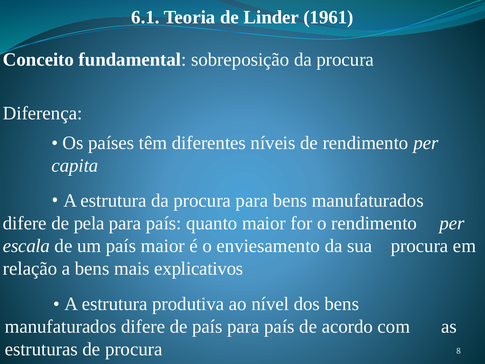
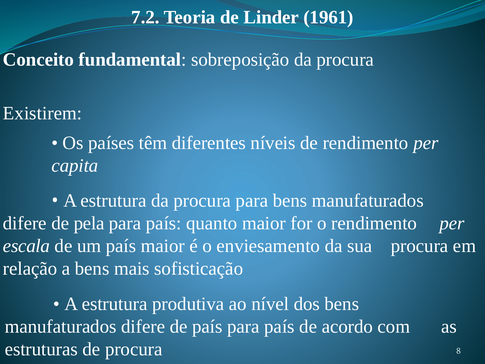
6.1: 6.1 -> 7.2
Diferença: Diferença -> Existirem
explicativos: explicativos -> sofisticação
